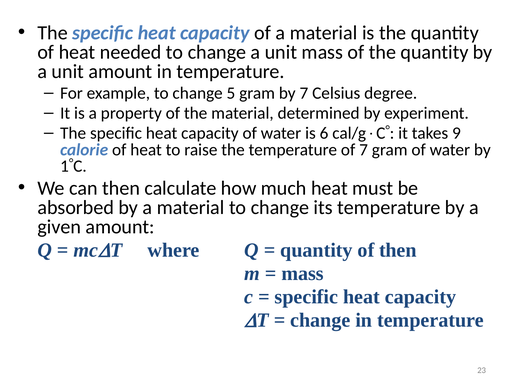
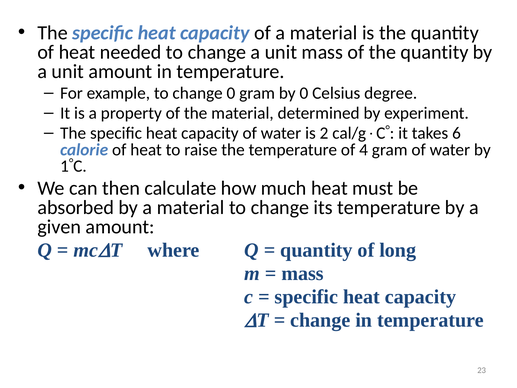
change 5: 5 -> 0
by 7: 7 -> 0
6: 6 -> 2
9: 9 -> 6
of 7: 7 -> 4
of then: then -> long
